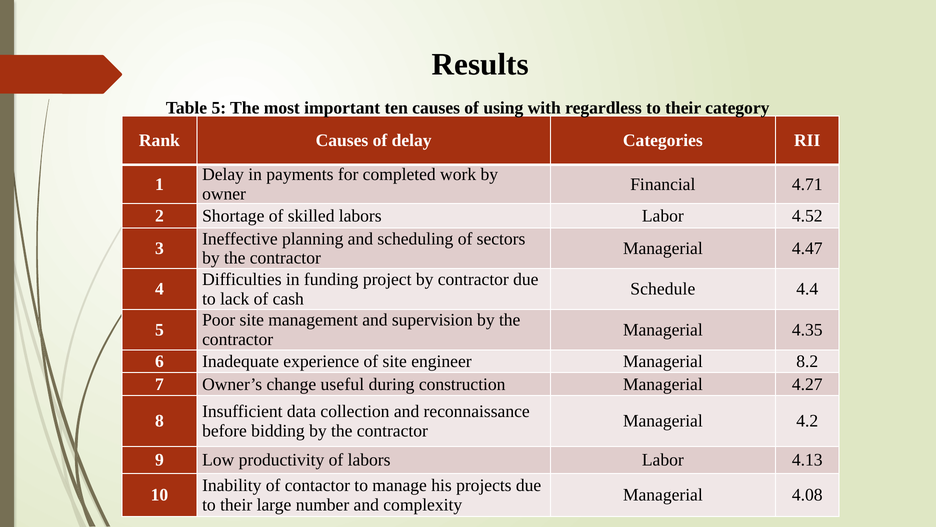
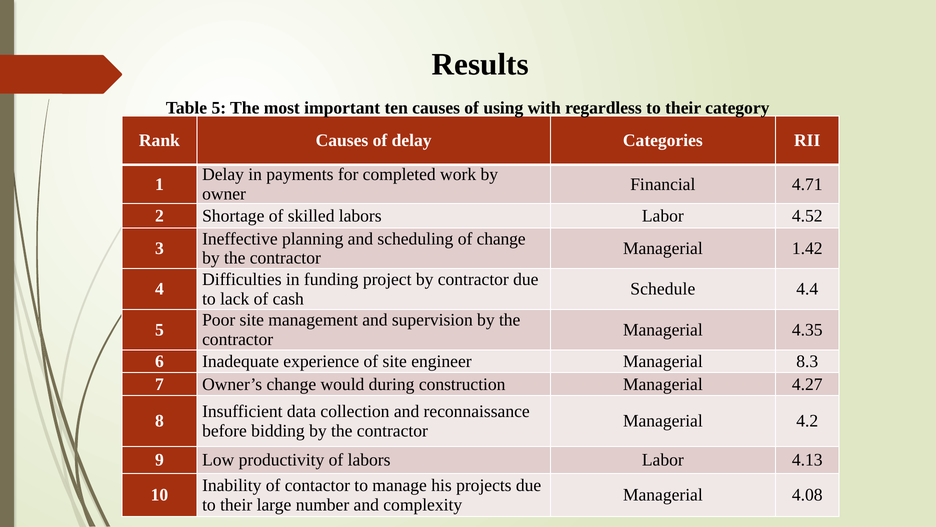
of sectors: sectors -> change
4.47: 4.47 -> 1.42
8.2: 8.2 -> 8.3
useful: useful -> would
